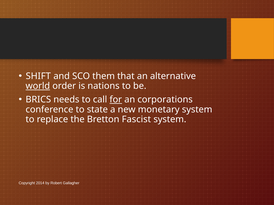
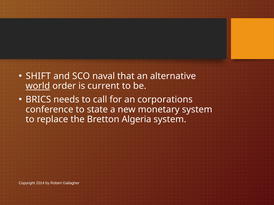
them: them -> naval
nations: nations -> current
for underline: present -> none
Fascist: Fascist -> Algeria
